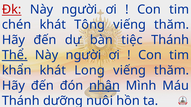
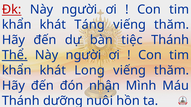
chén at (17, 25): chén -> khẩn
Tông: Tông -> Táng
nhận underline: present -> none
